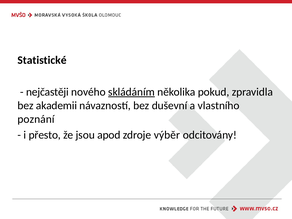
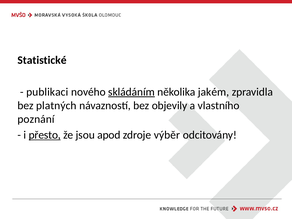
nejčastěji: nejčastěji -> publikaci
pokud: pokud -> jakém
akademii: akademii -> platných
duševní: duševní -> objevily
přesto underline: none -> present
